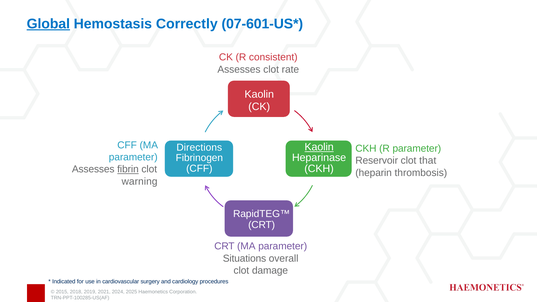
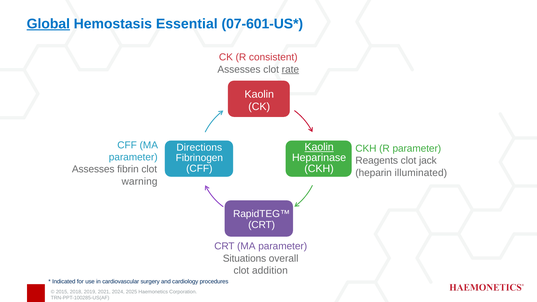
Correctly: Correctly -> Essential
rate underline: none -> present
Reservoir: Reservoir -> Reagents
that: that -> jack
fibrin underline: present -> none
thrombosis: thrombosis -> illuminated
damage: damage -> addition
